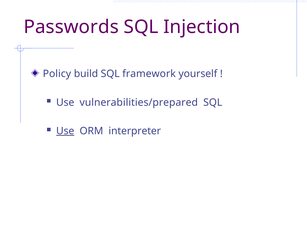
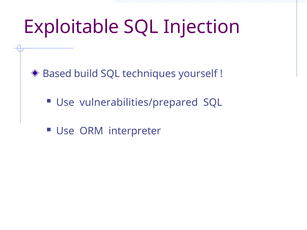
Passwords: Passwords -> Exploitable
Policy: Policy -> Based
framework: framework -> techniques
Use at (65, 131) underline: present -> none
